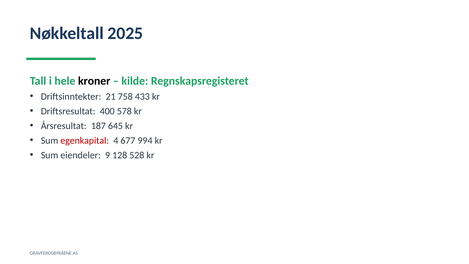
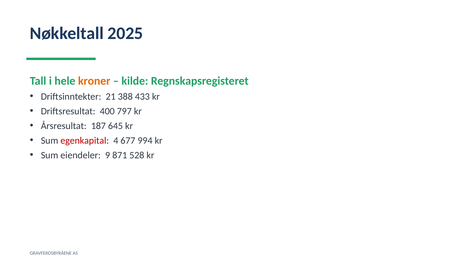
kroner colour: black -> orange
758: 758 -> 388
578: 578 -> 797
128: 128 -> 871
